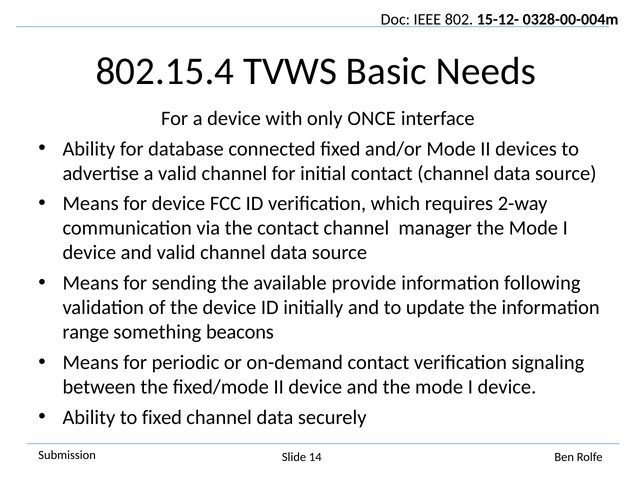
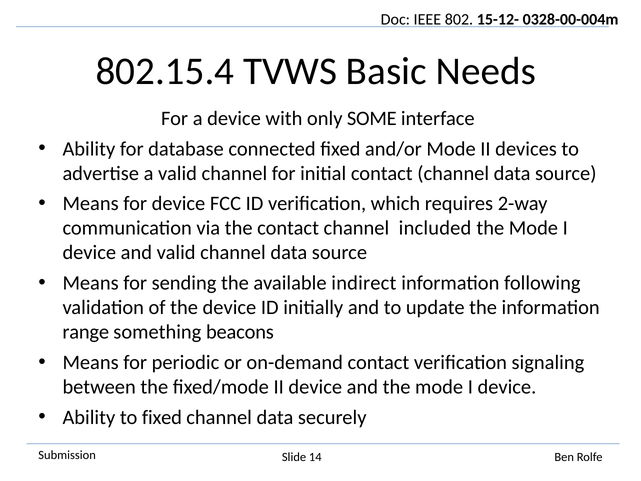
ONCE: ONCE -> SOME
manager: manager -> included
provide: provide -> indirect
